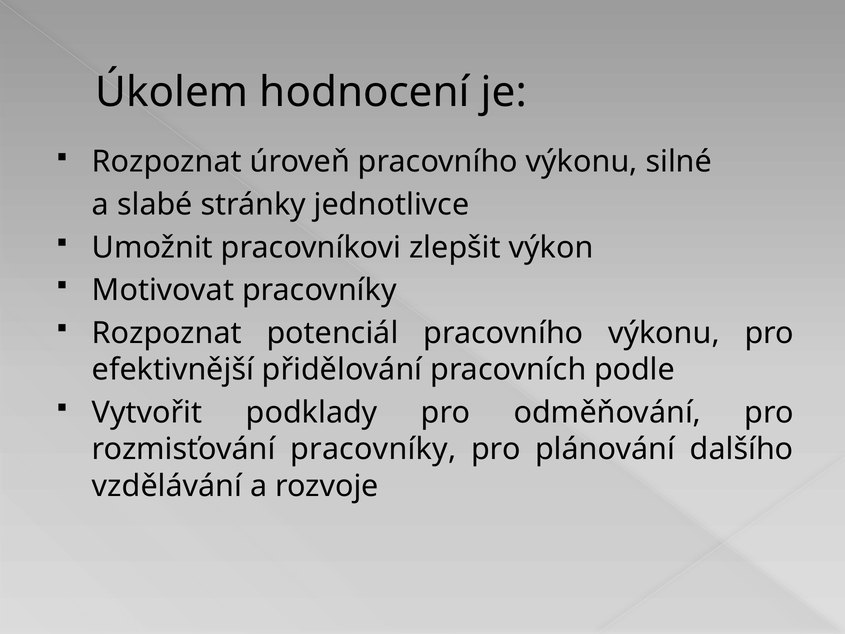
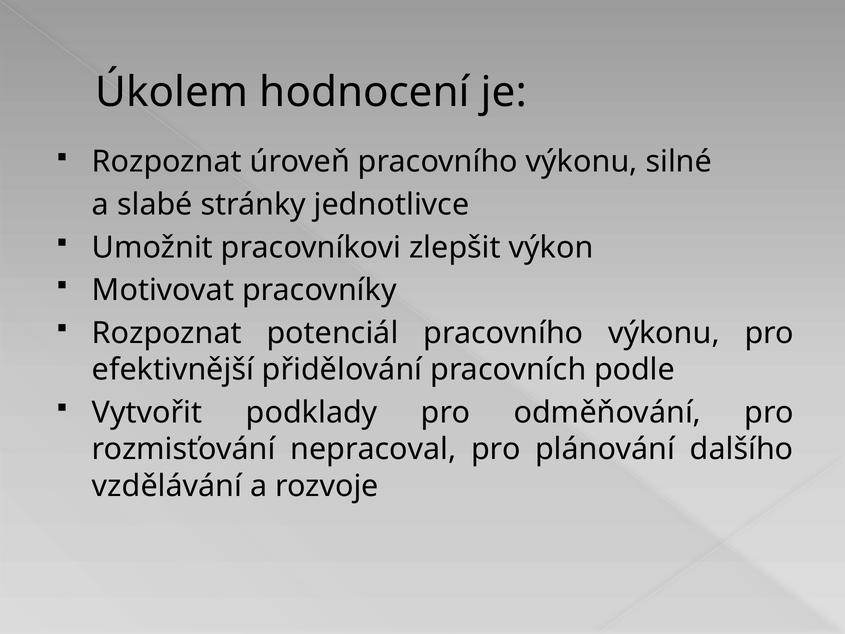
rozmisťování pracovníky: pracovníky -> nepracoval
